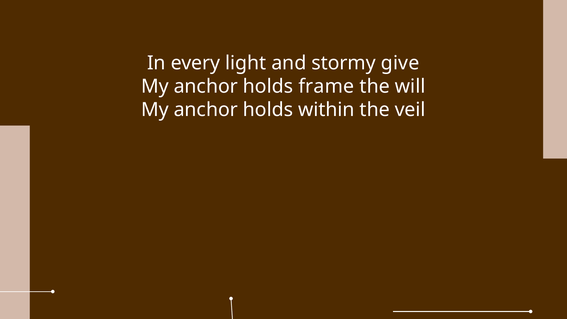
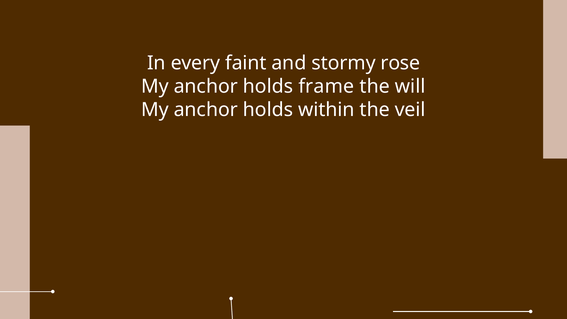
light: light -> faint
give: give -> rose
